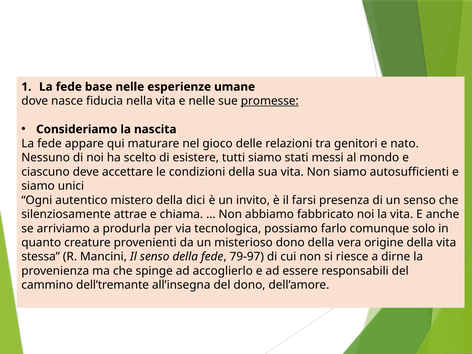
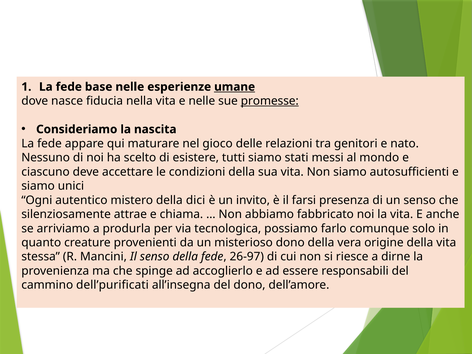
umane underline: none -> present
79-97: 79-97 -> 26-97
dell’tremante: dell’tremante -> dell’purificati
